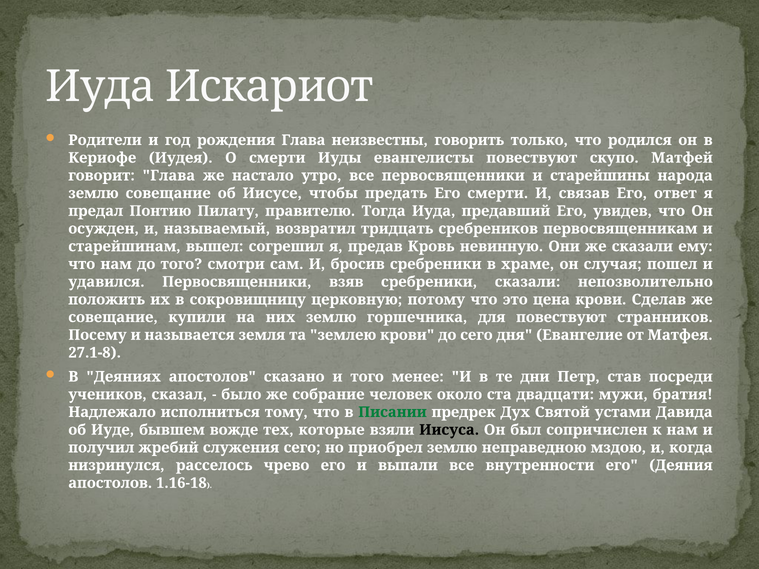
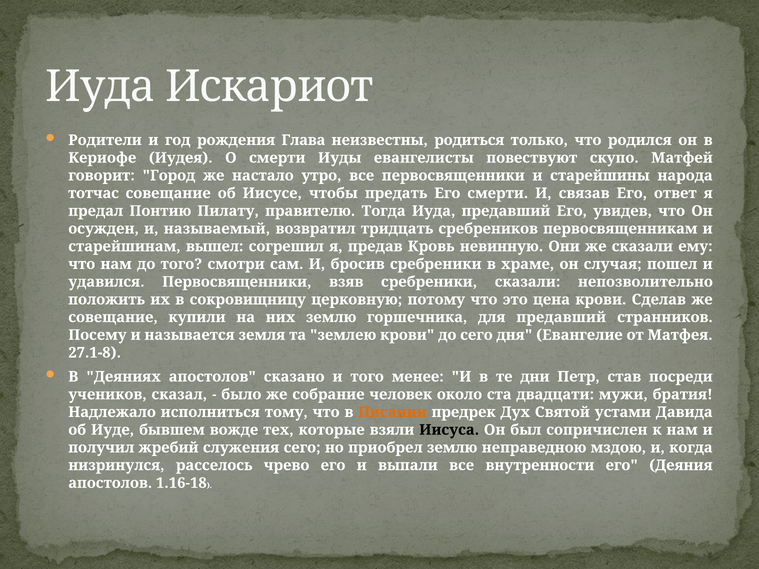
говорить: говорить -> родиться
говорит Глава: Глава -> Город
землю at (93, 193): землю -> тотчас
для повествуют: повествуют -> предавший
Писании colour: green -> orange
